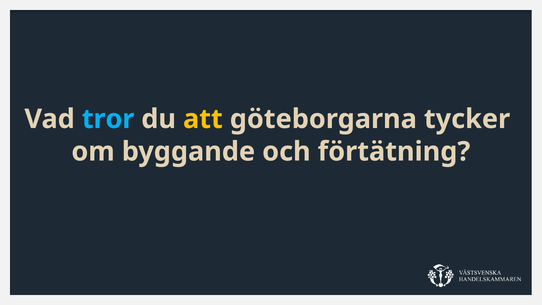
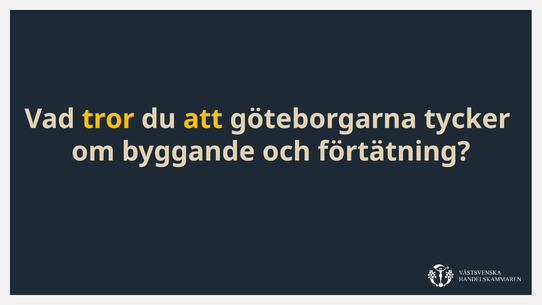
tror colour: light blue -> yellow
